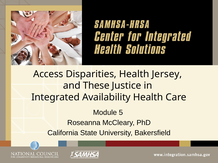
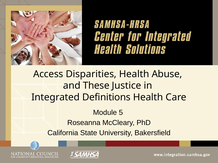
Jersey: Jersey -> Abuse
Availability: Availability -> Definitions
